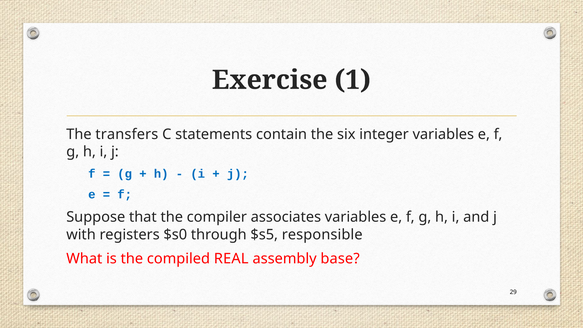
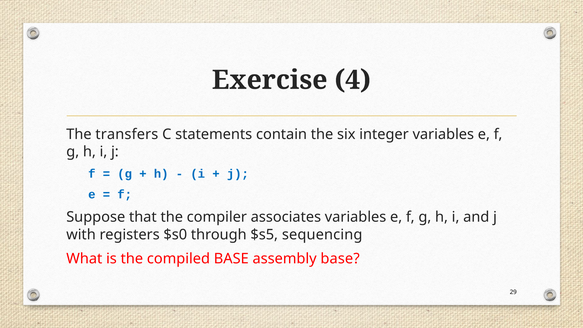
1: 1 -> 4
responsible: responsible -> sequencing
compiled REAL: REAL -> BASE
